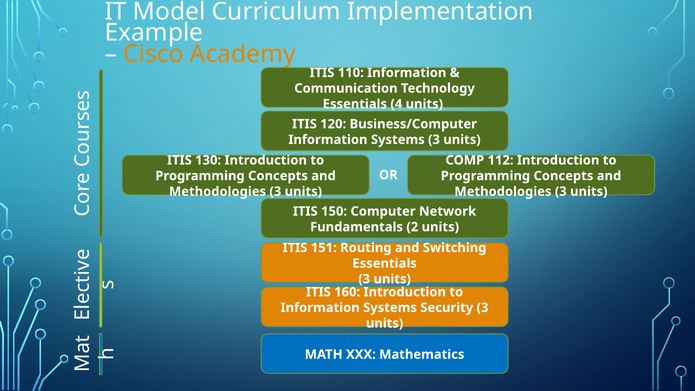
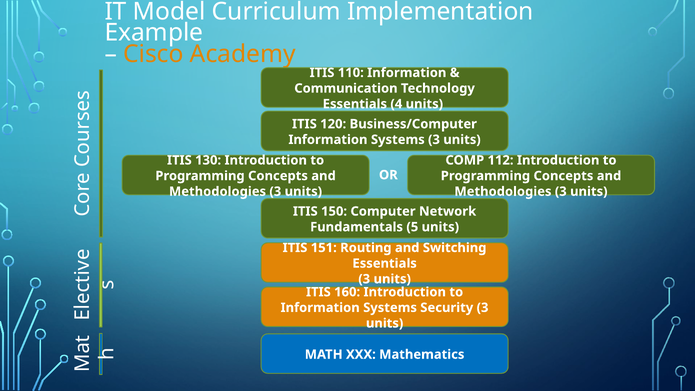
2: 2 -> 5
